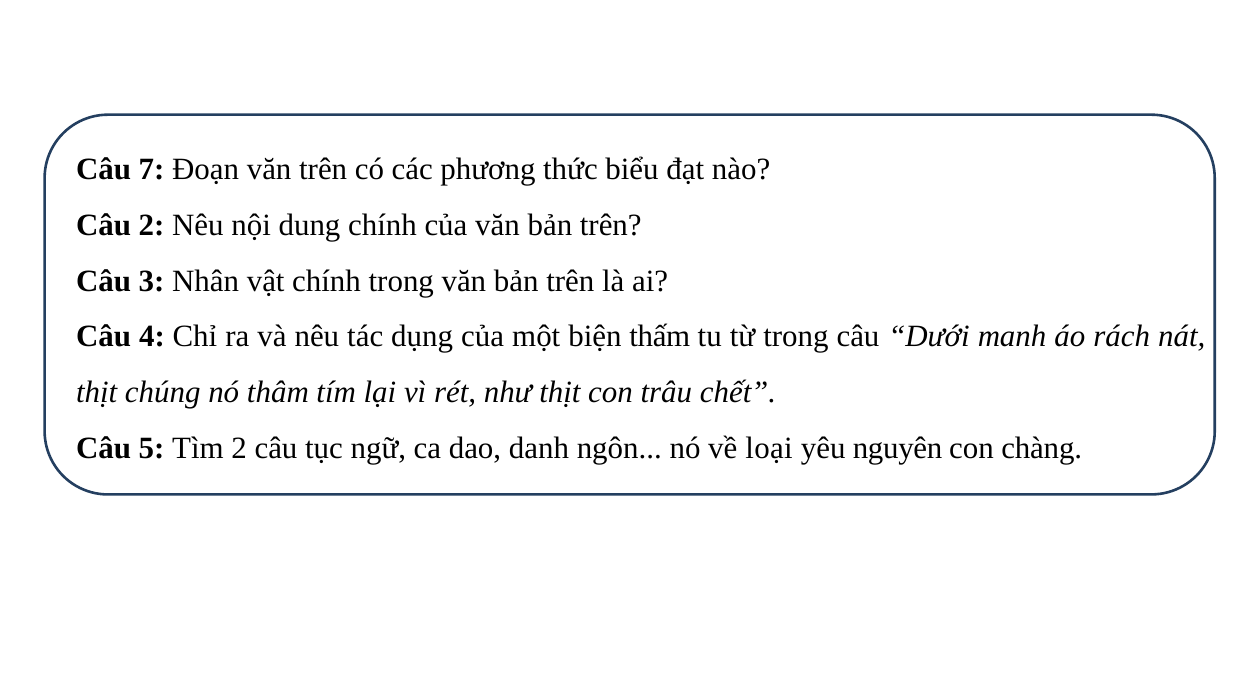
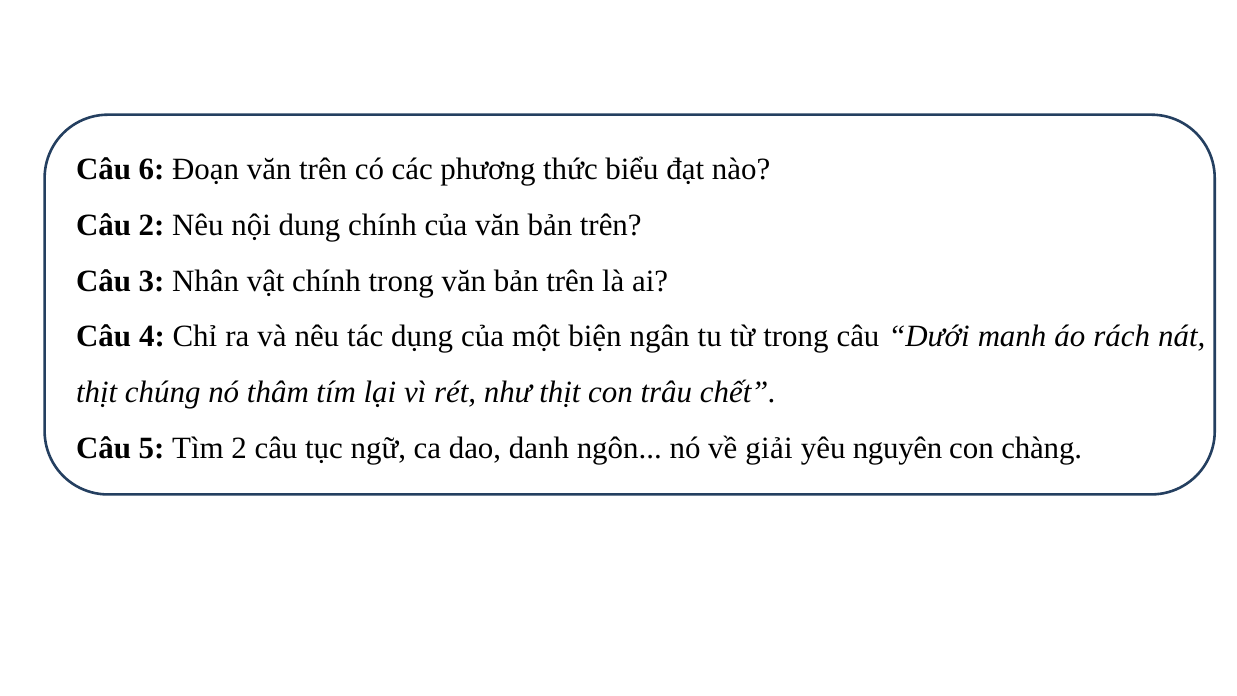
7: 7 -> 6
thấm: thấm -> ngân
loại: loại -> giải
